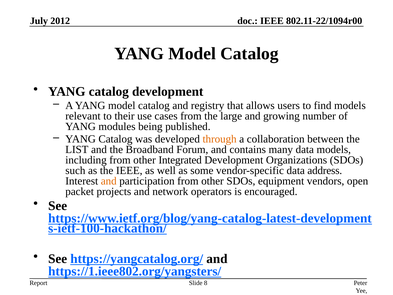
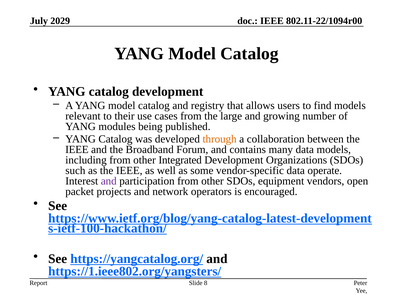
2012: 2012 -> 2029
LIST at (77, 150): LIST -> IEEE
address: address -> operate
and at (109, 181) colour: orange -> purple
